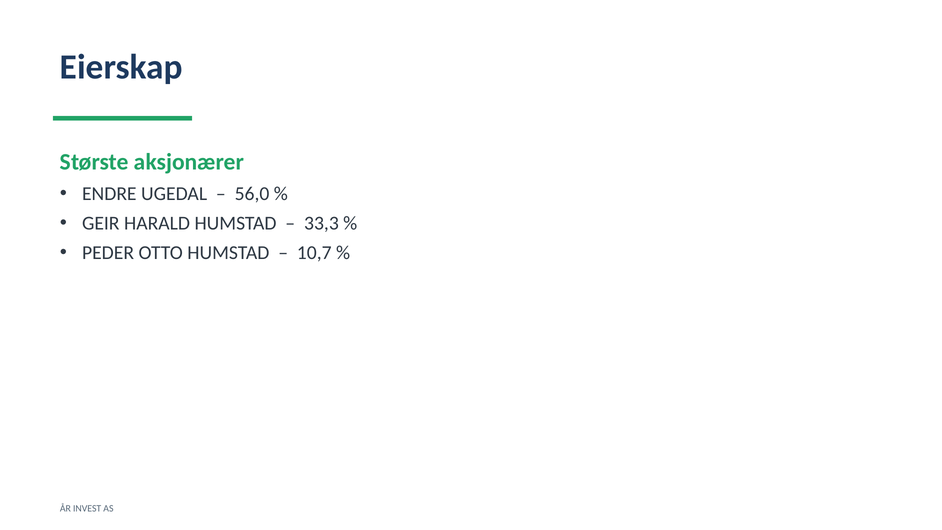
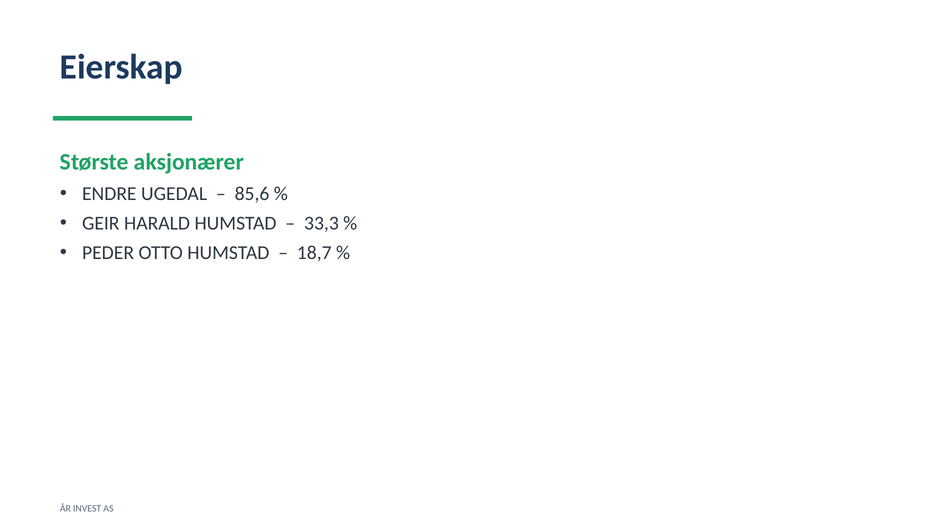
56,0: 56,0 -> 85,6
10,7: 10,7 -> 18,7
